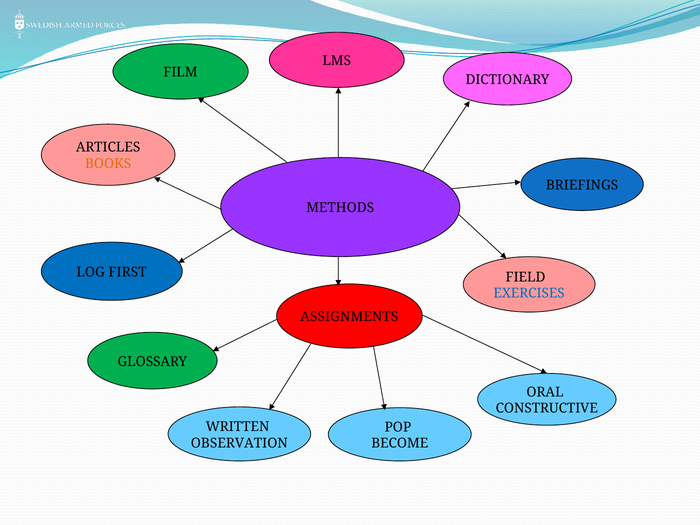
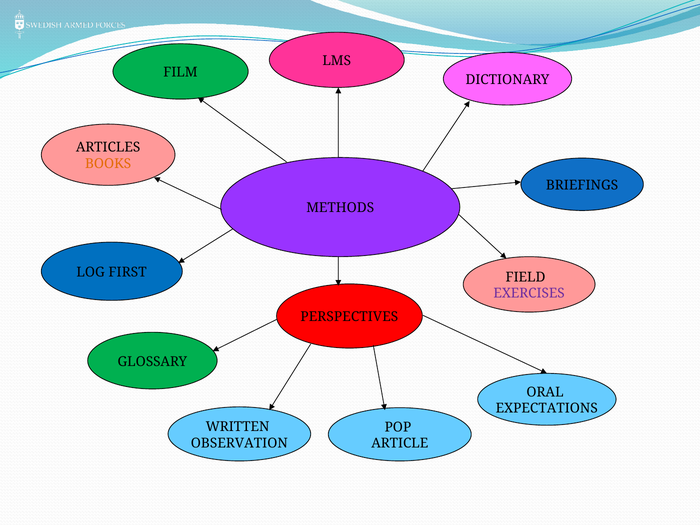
EXERCISES colour: blue -> purple
ASSIGNMENTS: ASSIGNMENTS -> PERSPECTIVES
CONSTRUCTIVE: CONSTRUCTIVE -> EXPECTATIONS
BECOME: BECOME -> ARTICLE
